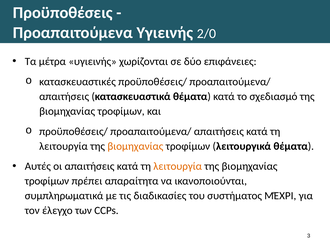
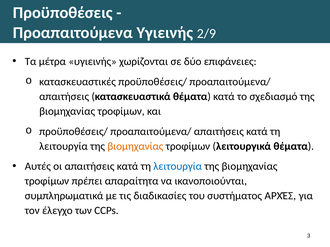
2/0: 2/0 -> 2/9
λειτουργία at (178, 167) colour: orange -> blue
ΜΈΧΡΙ: ΜΈΧΡΙ -> ΑΡΧΈΣ
